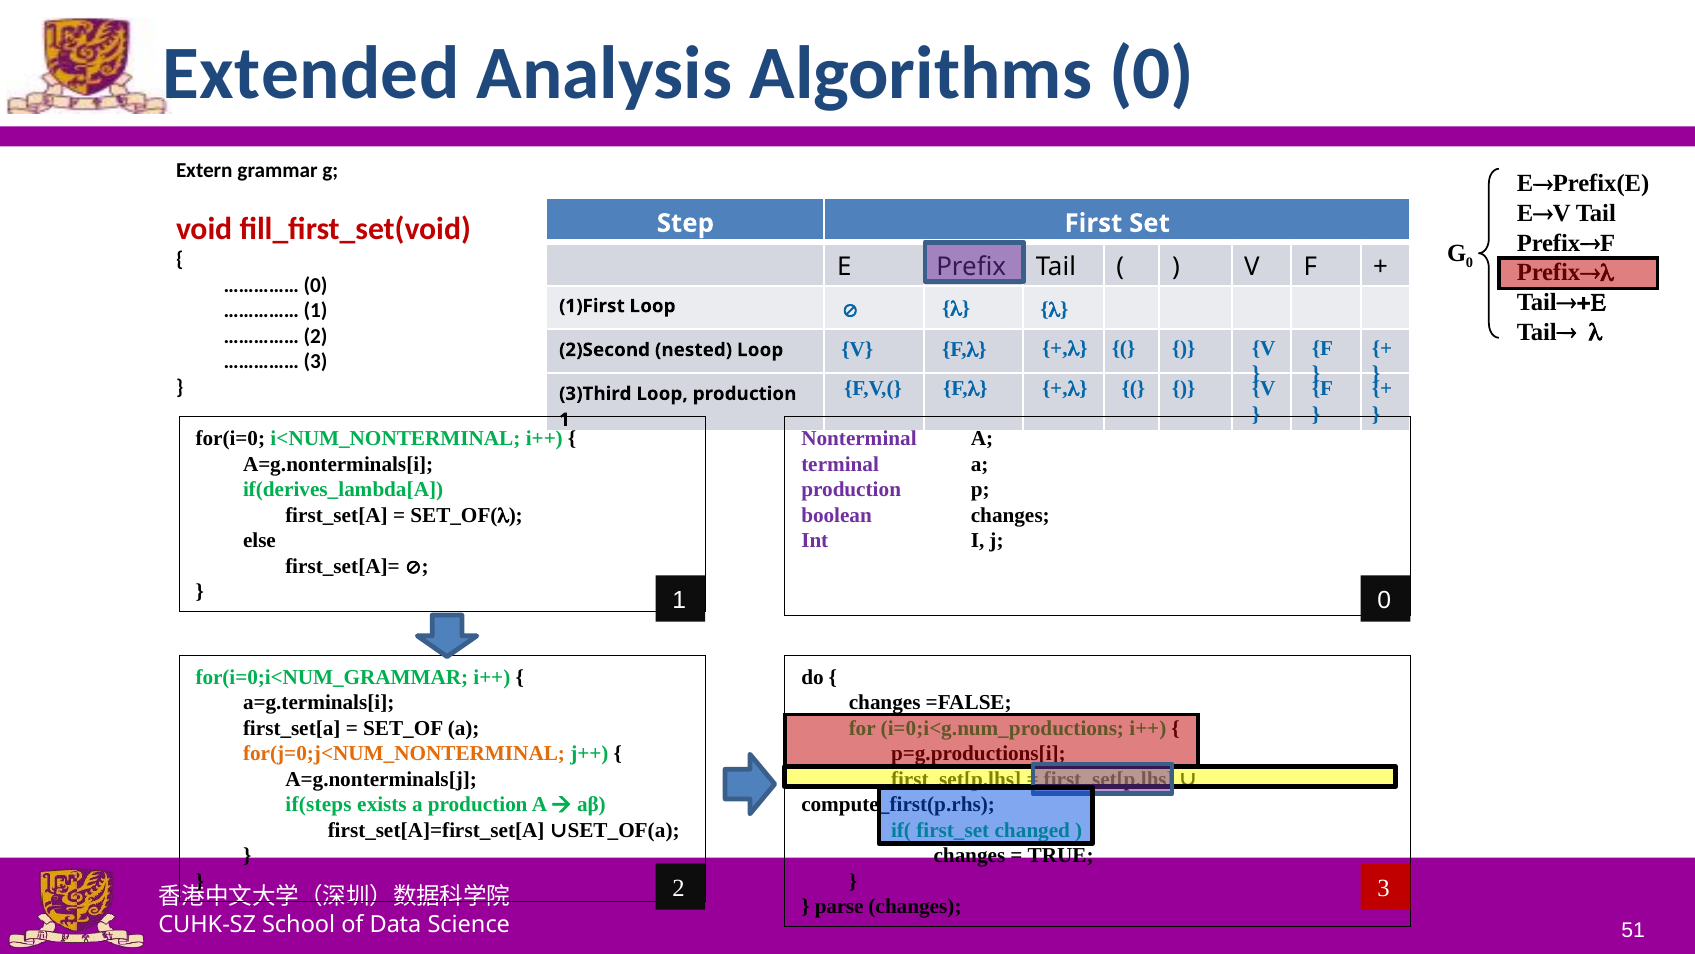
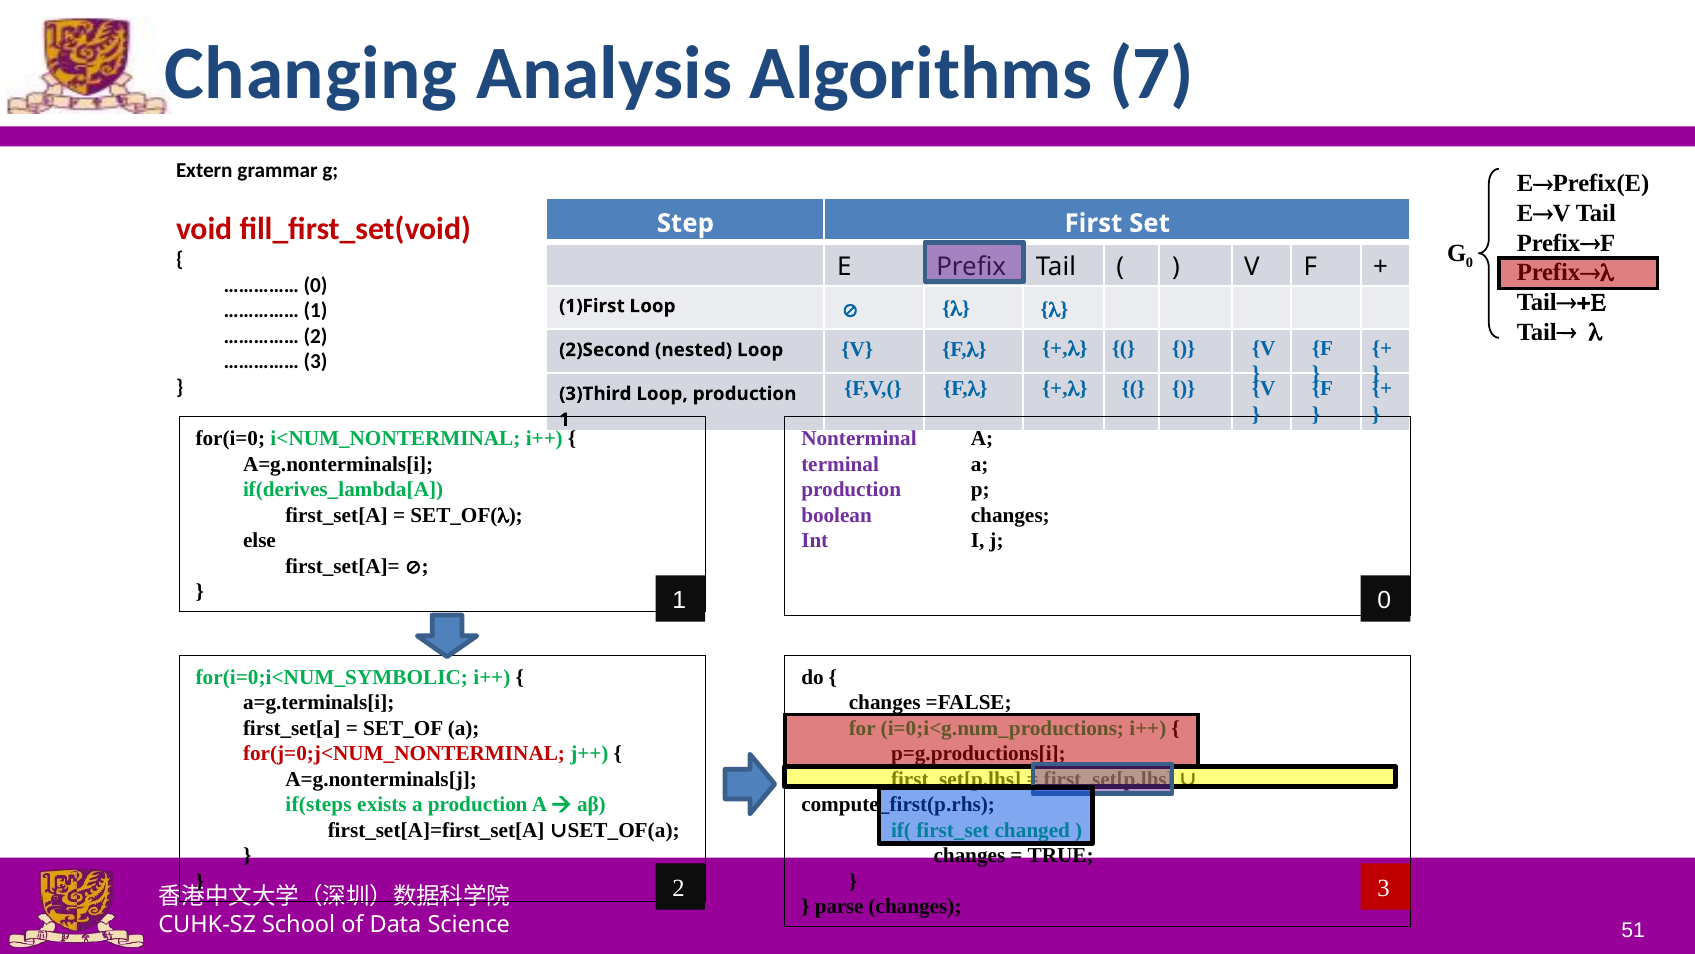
Extended: Extended -> Changing
Algorithms 0: 0 -> 7
for(i=0;i<NUM_GRAMMAR: for(i=0;i<NUM_GRAMMAR -> for(i=0;i<NUM_SYMBOLIC
for(j=0;j<NUM_NONTERMINAL colour: orange -> red
